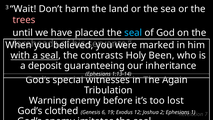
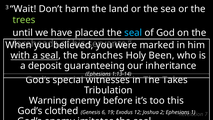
trees colour: pink -> light green
contrasts: contrasts -> branches
Again: Again -> Takes
lost: lost -> this
